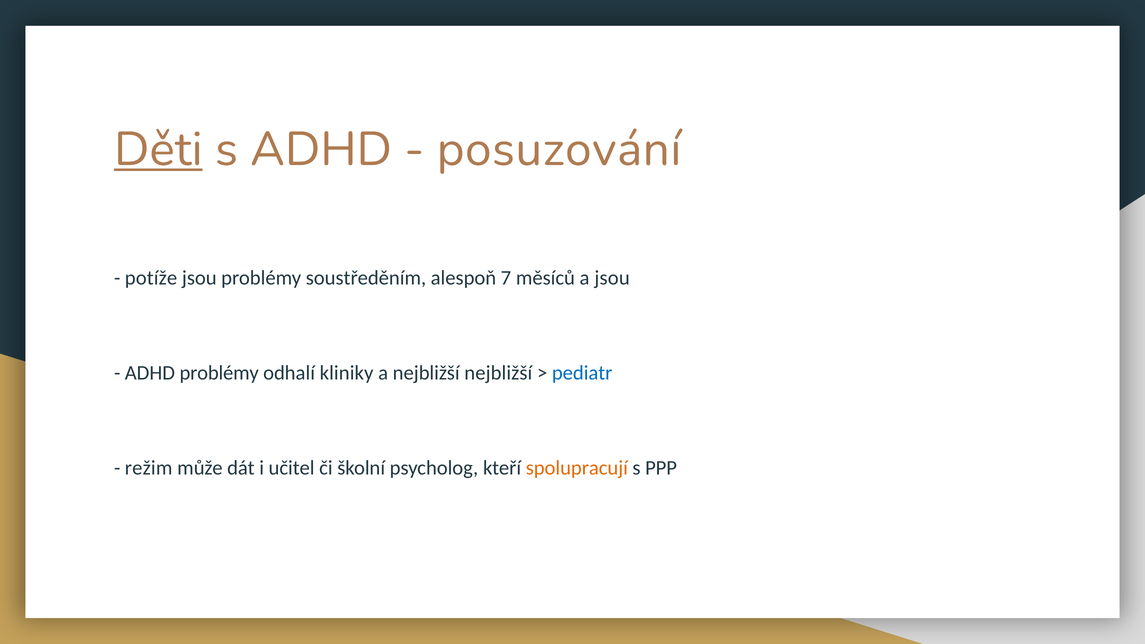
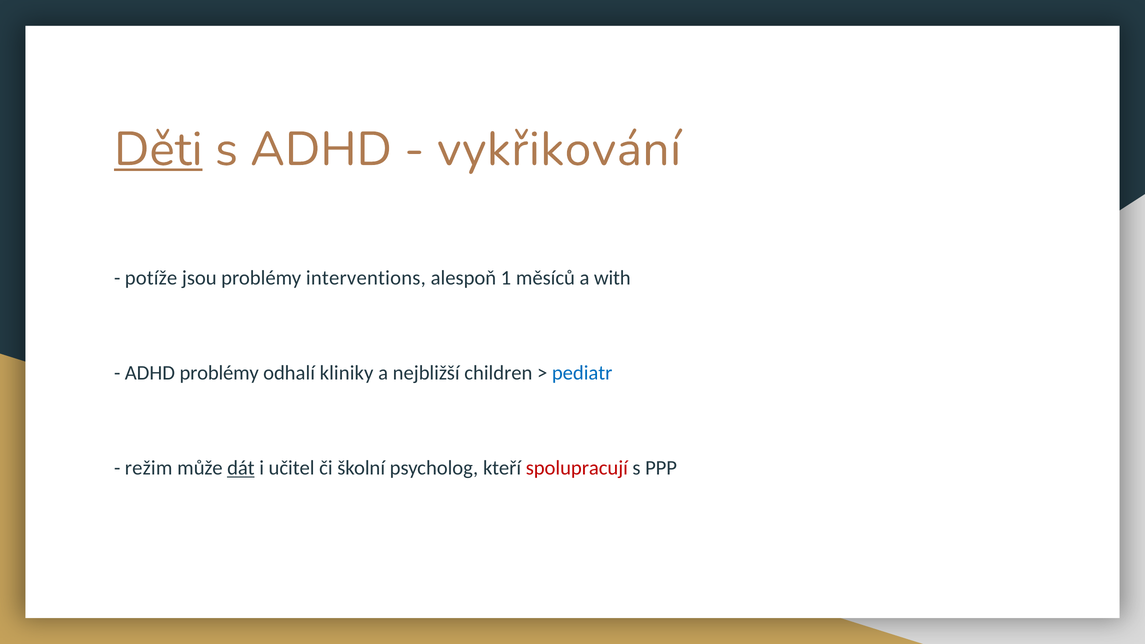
posuzování: posuzování -> vykřikování
soustředěním: soustředěním -> interventions
7: 7 -> 1
a jsou: jsou -> with
nejbližší nejbližší: nejbližší -> children
dát underline: none -> present
spolupracují colour: orange -> red
